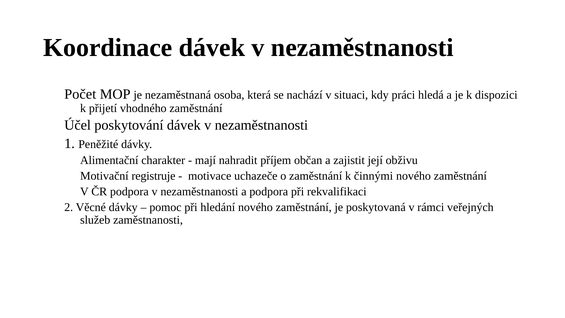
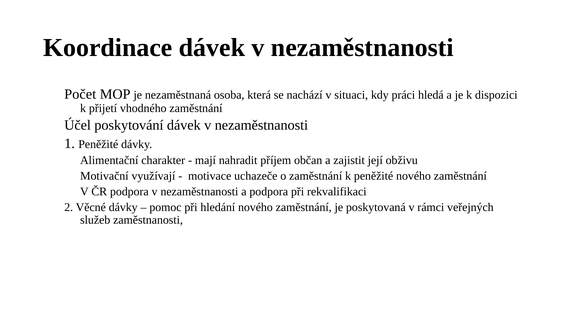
registruje: registruje -> využívají
k činnými: činnými -> peněžité
